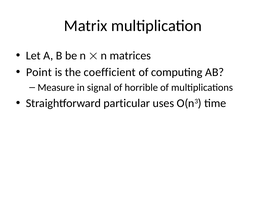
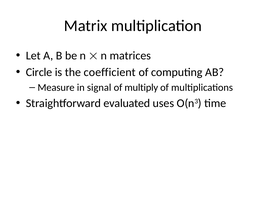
Point: Point -> Circle
horrible: horrible -> multiply
particular: particular -> evaluated
